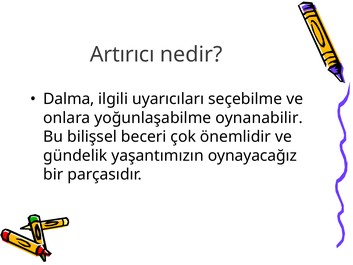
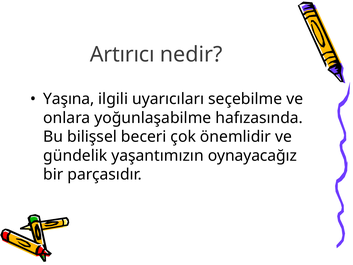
Dalma: Dalma -> Yaşına
oynanabilir: oynanabilir -> hafızasında
